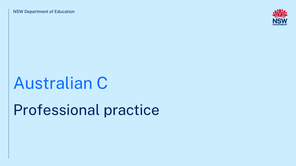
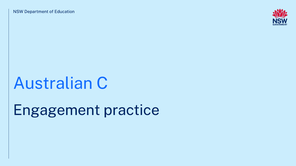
Professional: Professional -> Engagement
